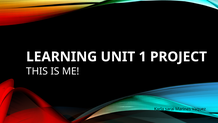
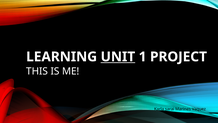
UNIT underline: none -> present
